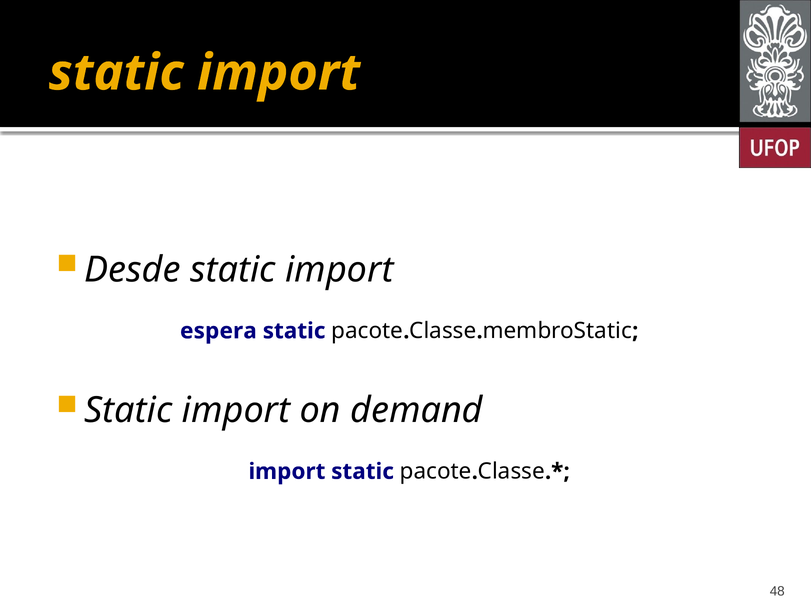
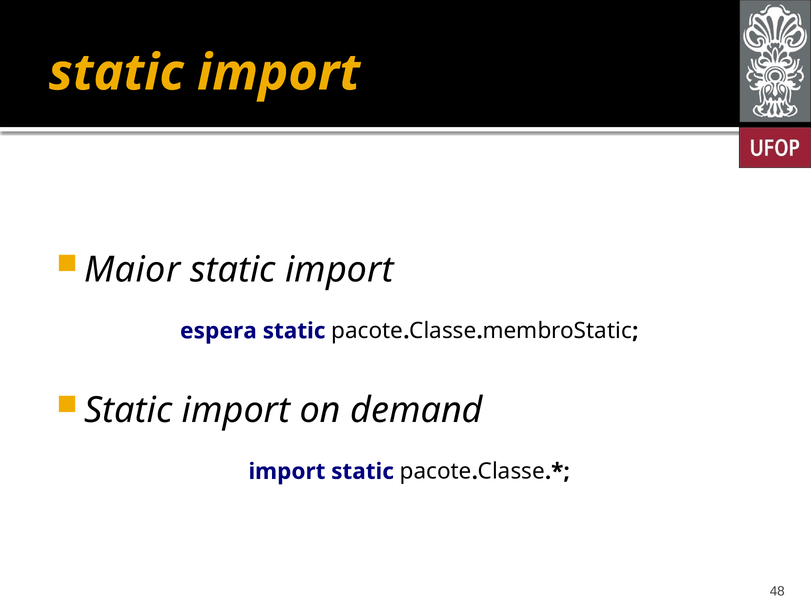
Desde: Desde -> Maior
